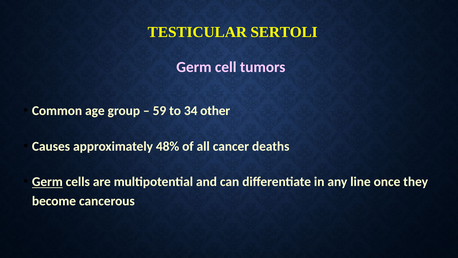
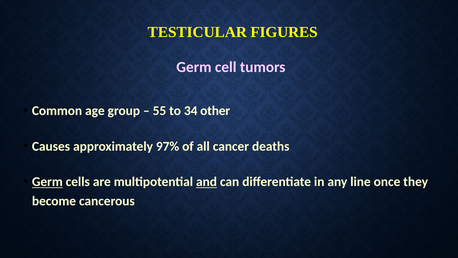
SERTOLI: SERTOLI -> FIGURES
59: 59 -> 55
48%: 48% -> 97%
and underline: none -> present
